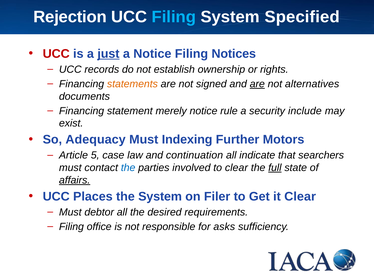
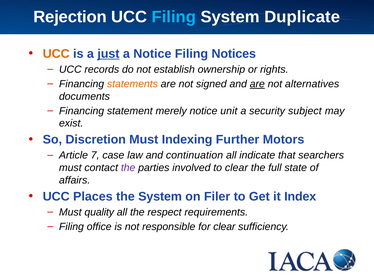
Specified: Specified -> Duplicate
UCC at (56, 54) colour: red -> orange
rule: rule -> unit
include: include -> subject
Adequacy: Adequacy -> Discretion
5: 5 -> 7
the at (128, 168) colour: blue -> purple
full underline: present -> none
affairs underline: present -> none
it Clear: Clear -> Index
debtor: debtor -> quality
desired: desired -> respect
for asks: asks -> clear
